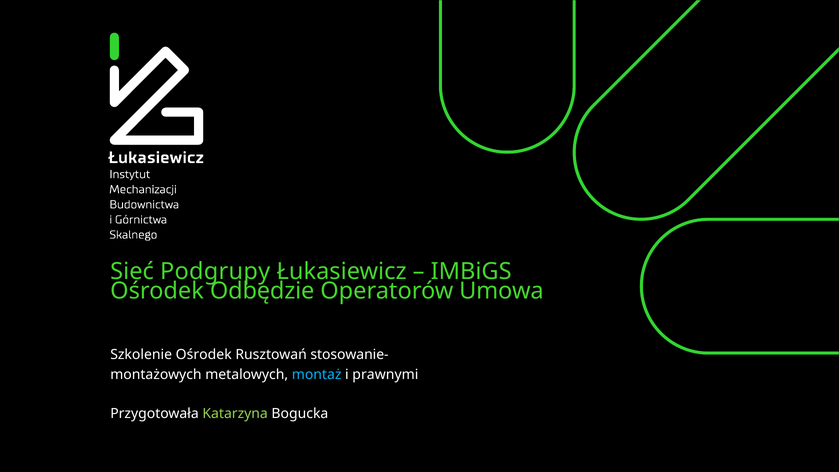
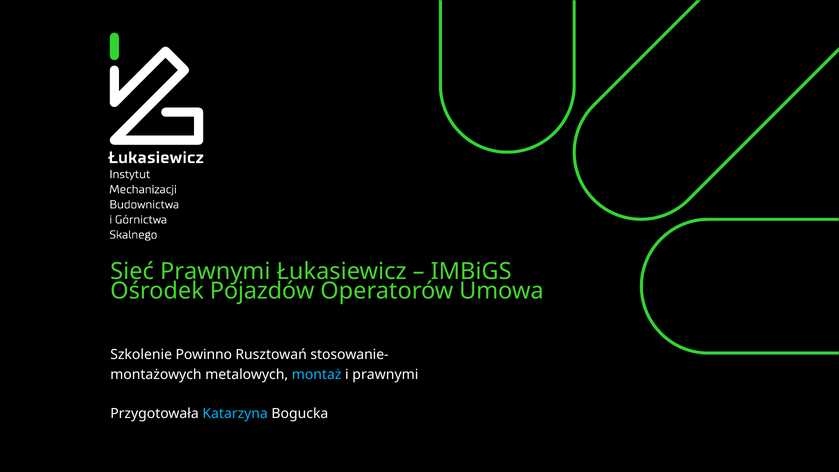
Sieć Podgrupy: Podgrupy -> Prawnymi
Odbędzie: Odbędzie -> Pojazdów
Szkolenie Ośrodek: Ośrodek -> Powinno
Katarzyna colour: light green -> light blue
